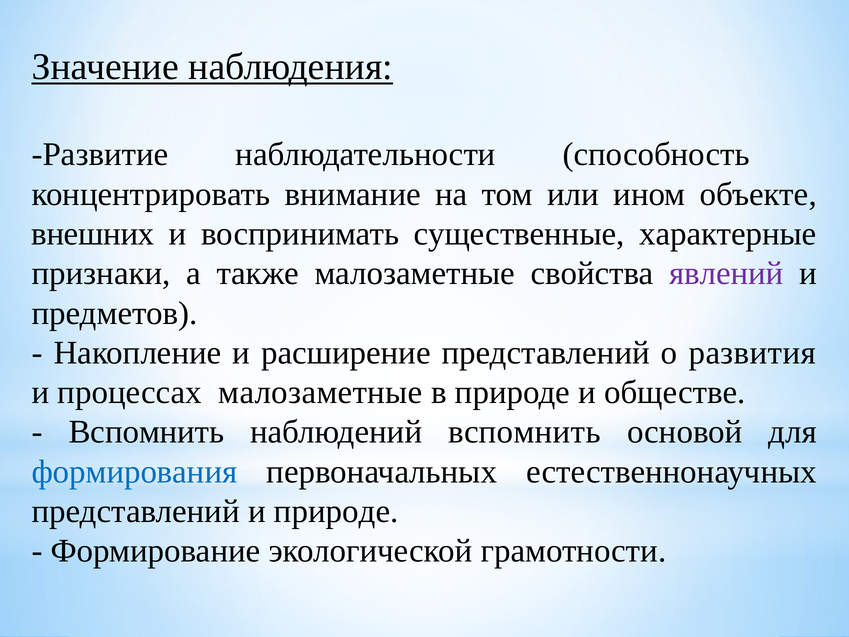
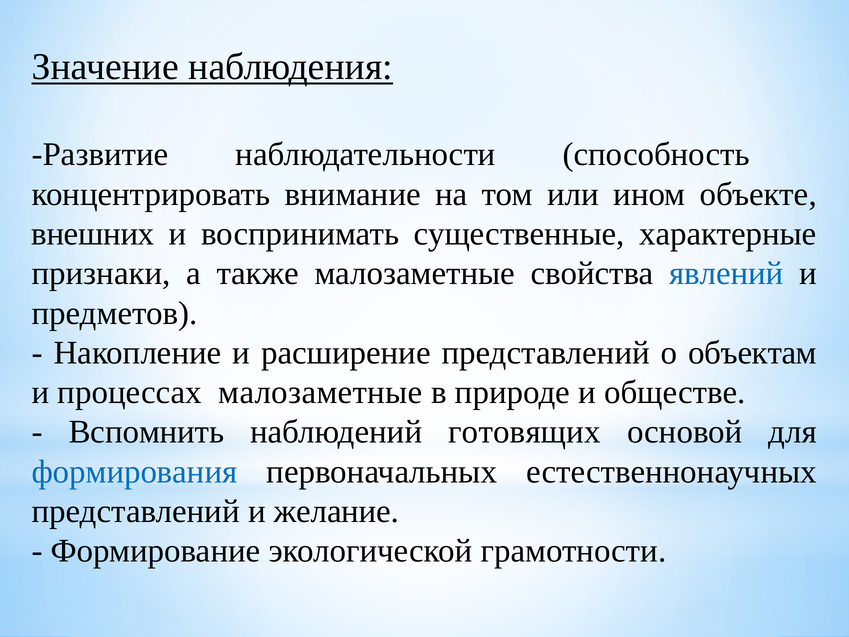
явлений colour: purple -> blue
развития: развития -> объектам
наблюдений вспомнить: вспомнить -> готовящих
и природе: природе -> желание
